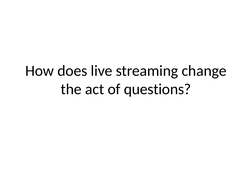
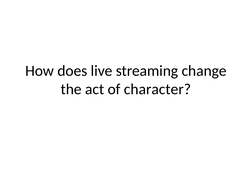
questions: questions -> character
